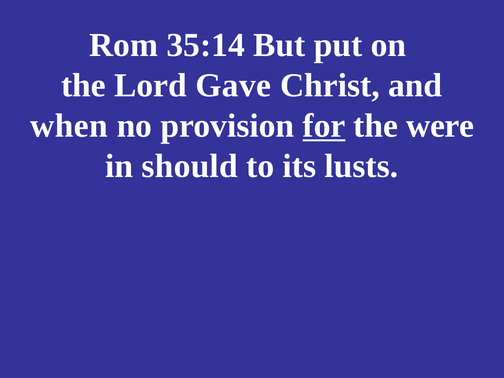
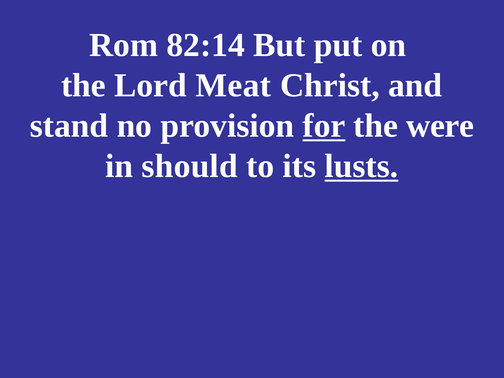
35:14: 35:14 -> 82:14
Gave: Gave -> Meat
when: when -> stand
lusts underline: none -> present
